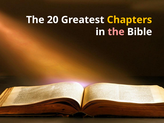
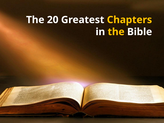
the at (116, 32) colour: pink -> yellow
